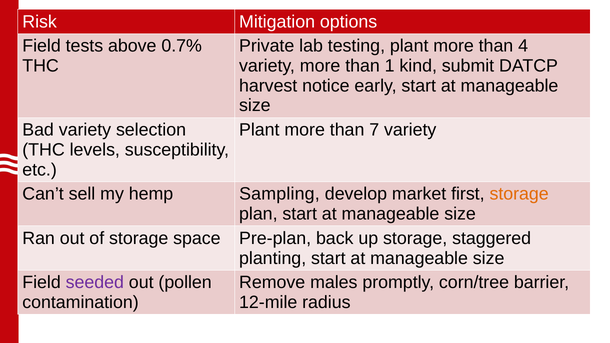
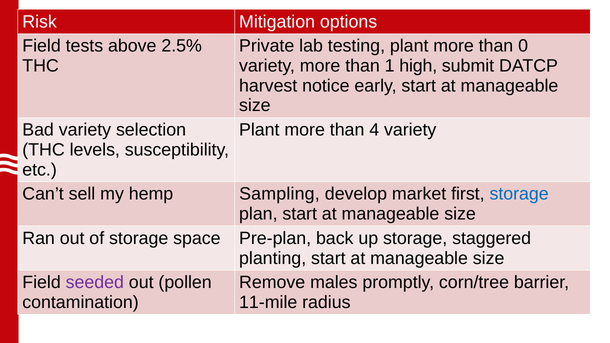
0.7%: 0.7% -> 2.5%
4: 4 -> 0
kind: kind -> high
7: 7 -> 4
storage at (519, 194) colour: orange -> blue
12-mile: 12-mile -> 11-mile
